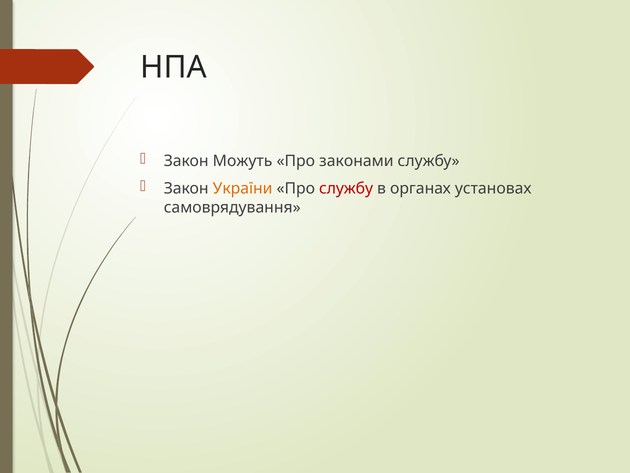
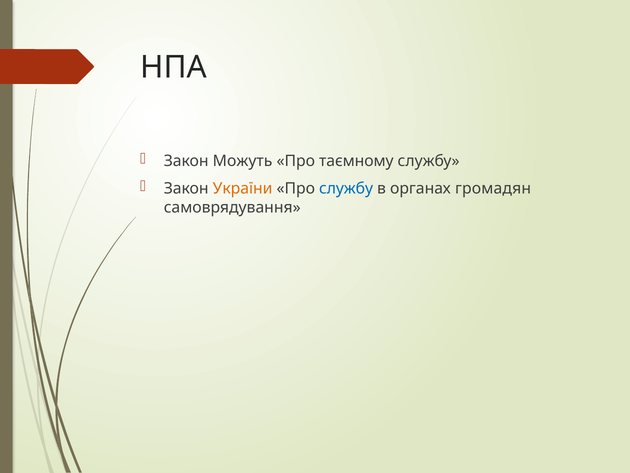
законами: законами -> таємному
службу at (346, 188) colour: red -> blue
установах: установах -> громадян
